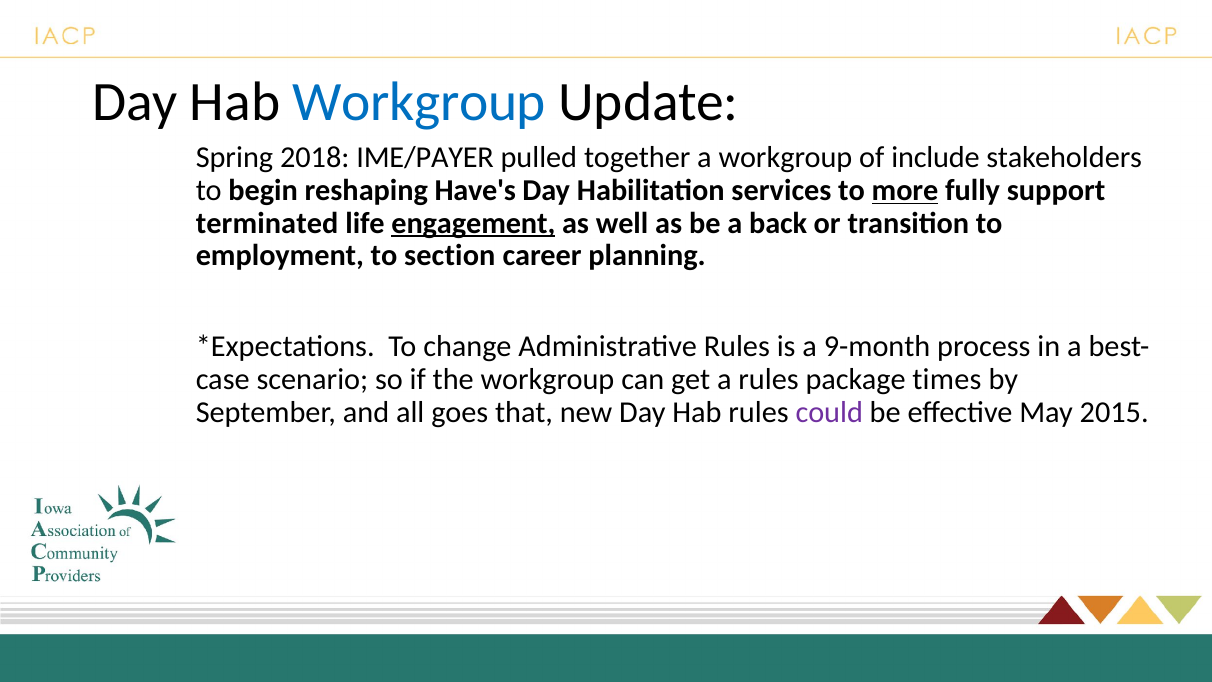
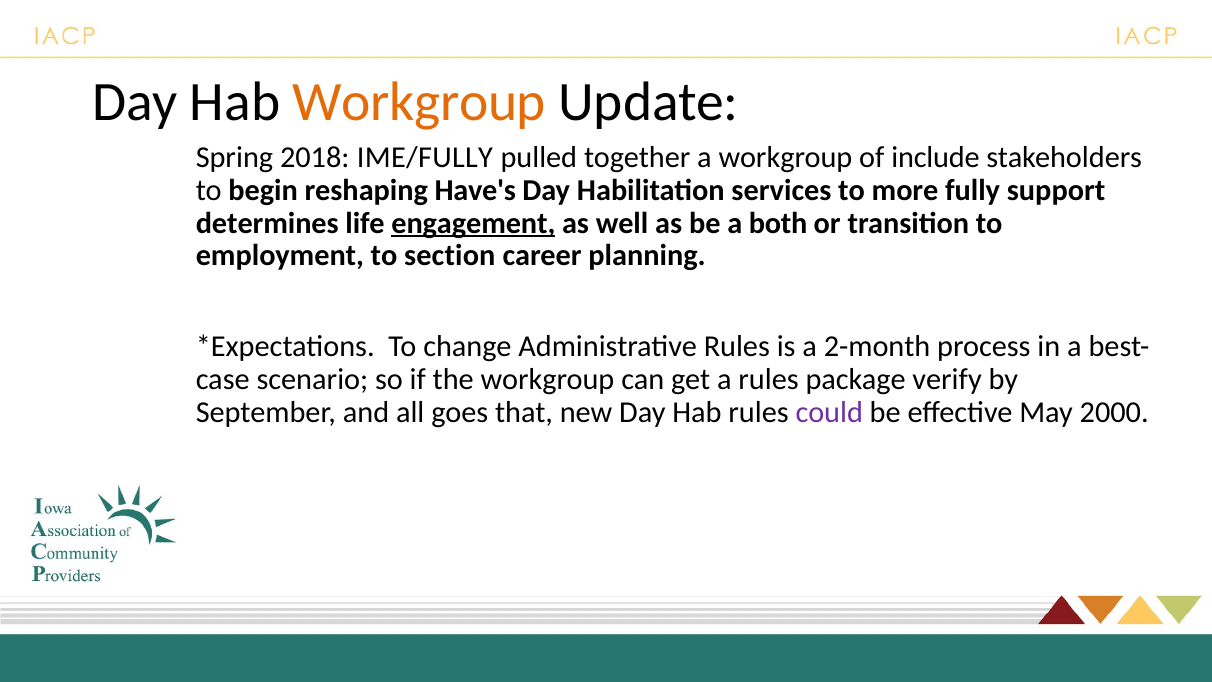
Workgroup at (419, 102) colour: blue -> orange
IME/PAYER: IME/PAYER -> IME/FULLY
more underline: present -> none
terminated: terminated -> determines
back: back -> both
9-month: 9-month -> 2-month
times: times -> verify
2015: 2015 -> 2000
